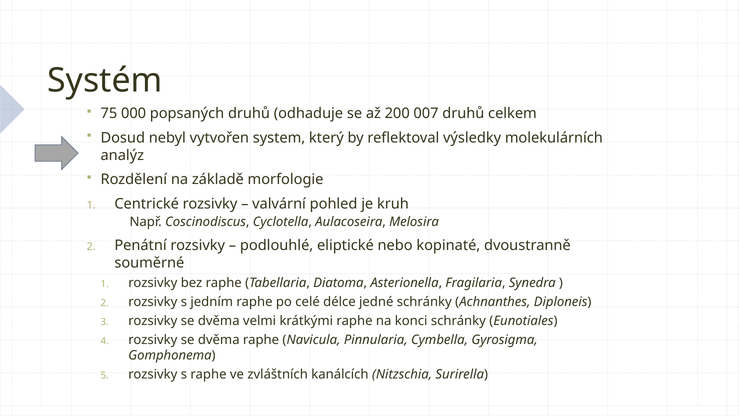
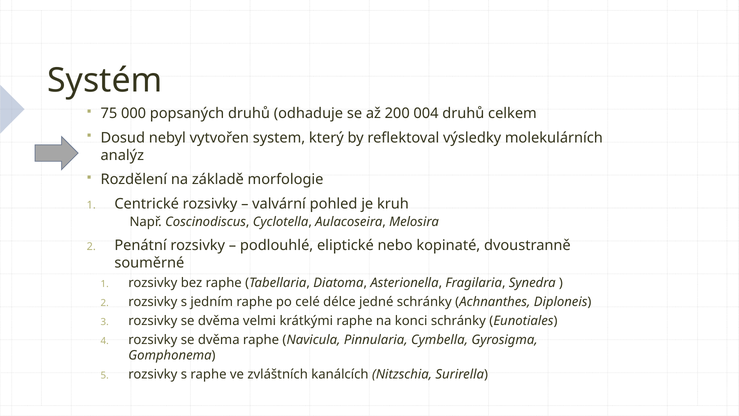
007: 007 -> 004
